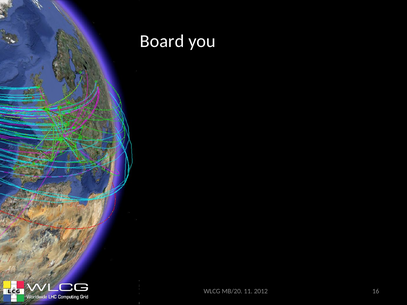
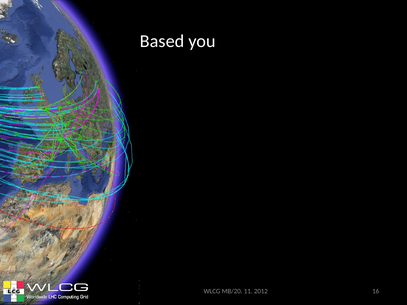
Board: Board -> Based
